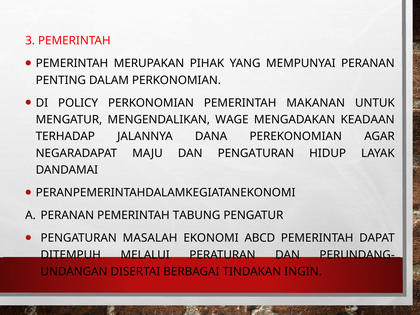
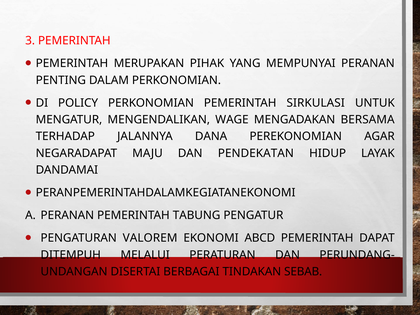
MAKANAN: MAKANAN -> SIRKULASI
KEADAAN: KEADAAN -> BERSAMA
DAN PENGATURAN: PENGATURAN -> PENDEKATAN
MASALAH: MASALAH -> VALOREM
INGIN: INGIN -> SEBAB
